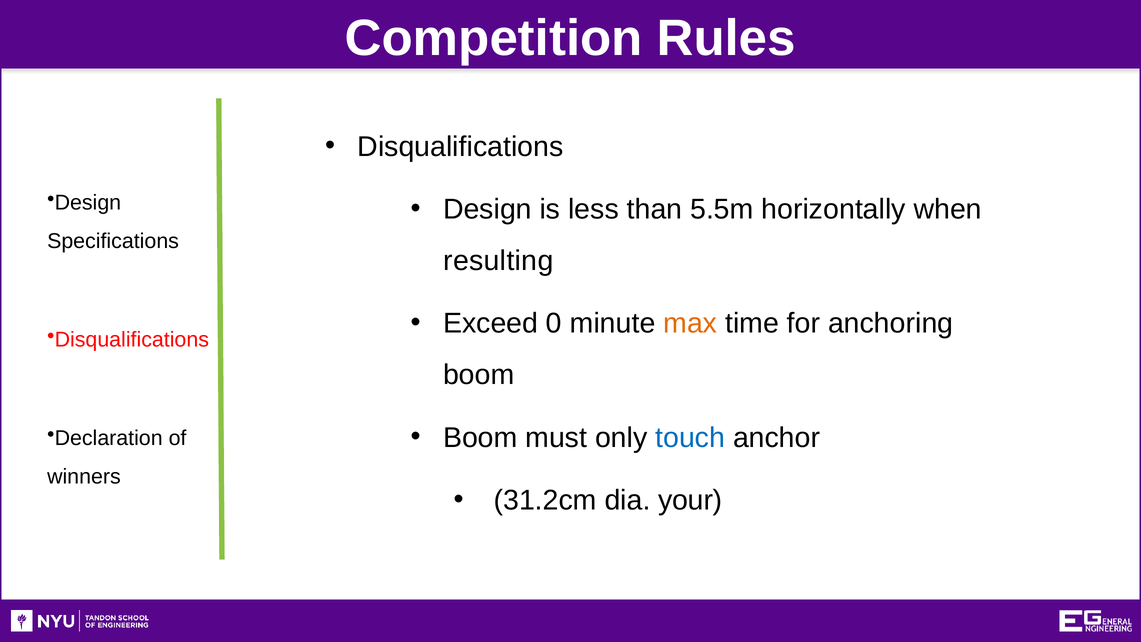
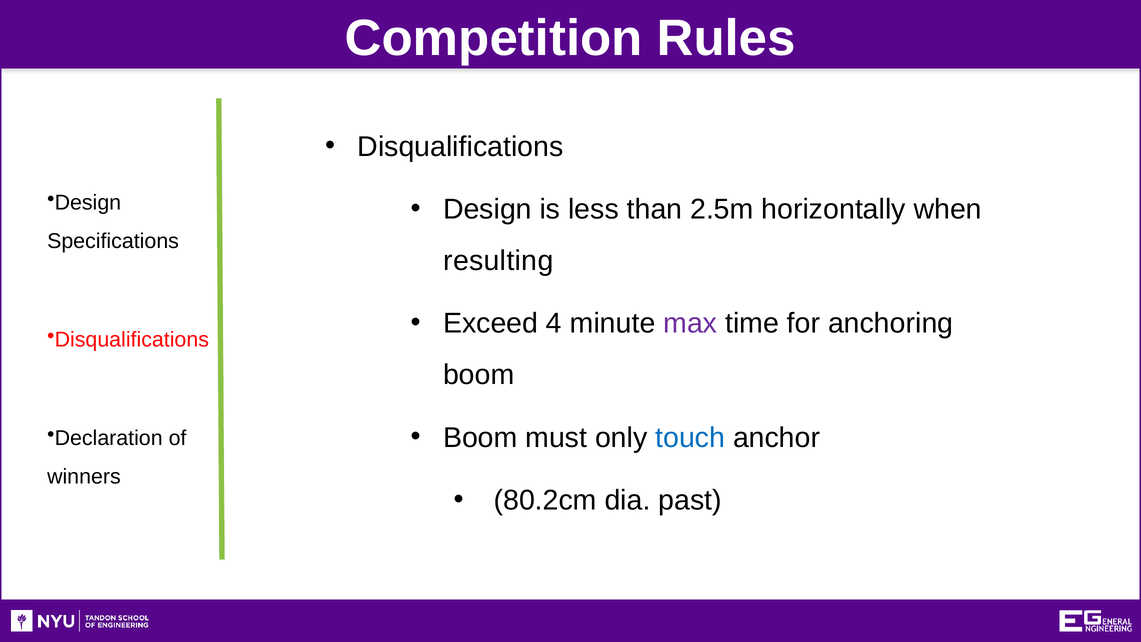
5.5m: 5.5m -> 2.5m
0: 0 -> 4
max colour: orange -> purple
31.2cm: 31.2cm -> 80.2cm
your: your -> past
